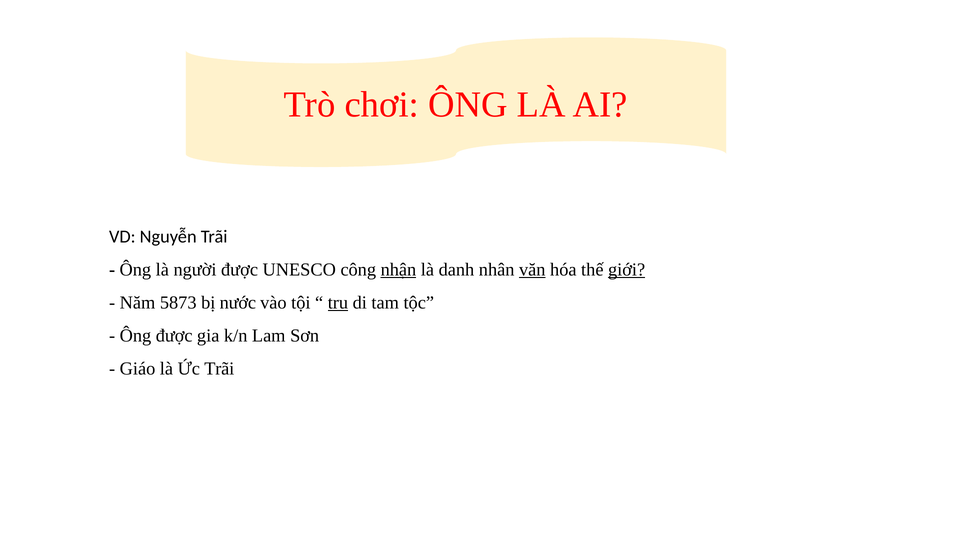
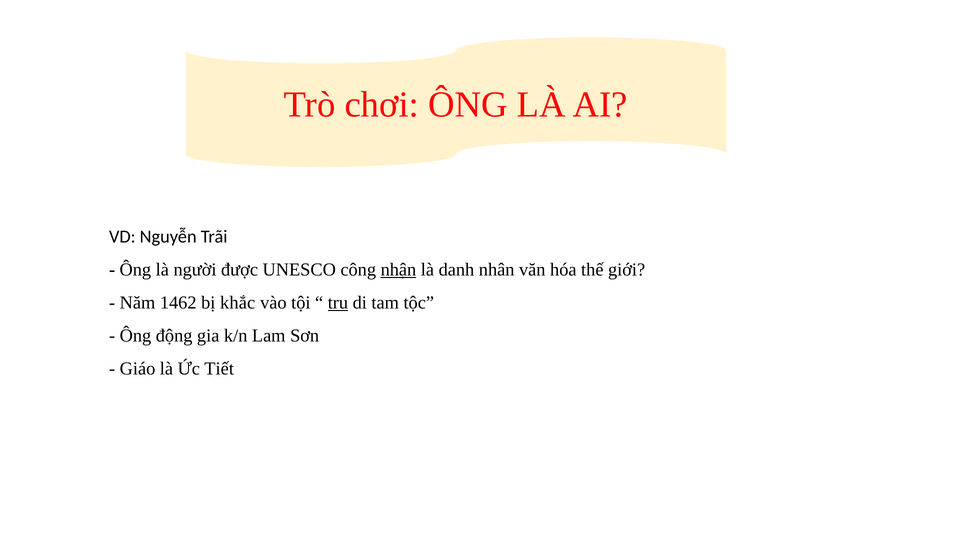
văn underline: present -> none
giới underline: present -> none
5873: 5873 -> 1462
nước: nước -> khắc
Ông được: được -> động
Ức Trãi: Trãi -> Tiết
